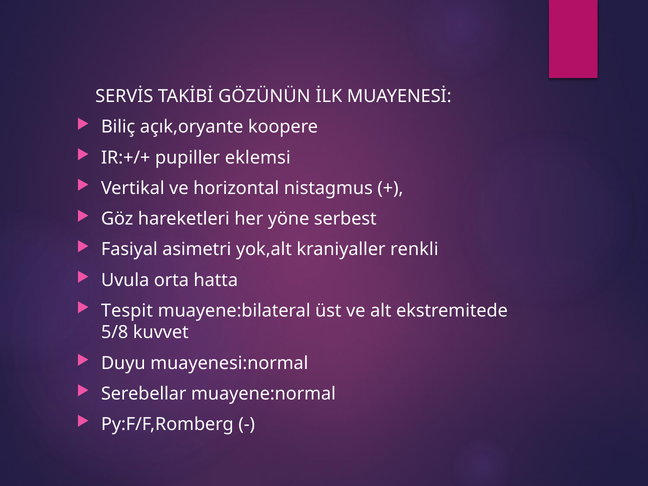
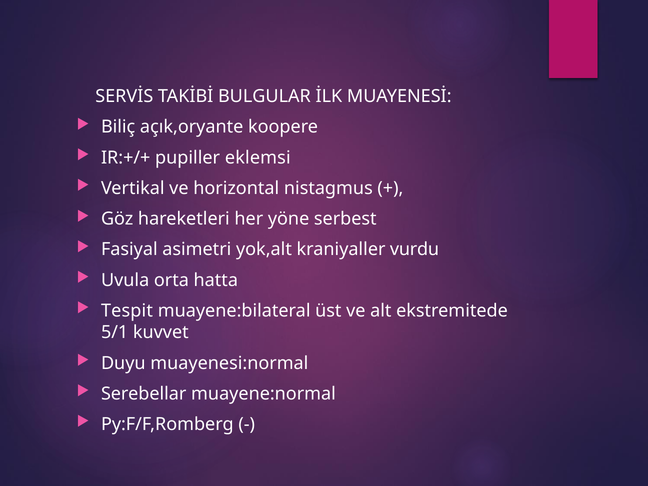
GÖZÜNÜN: GÖZÜNÜN -> BULGULAR
renkli: renkli -> vurdu
5/8: 5/8 -> 5/1
